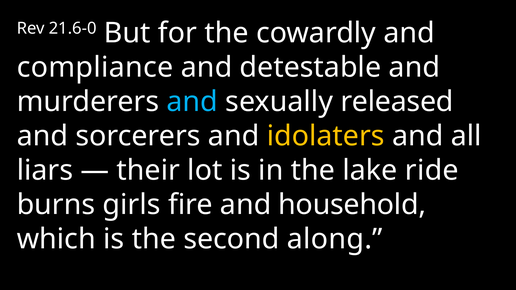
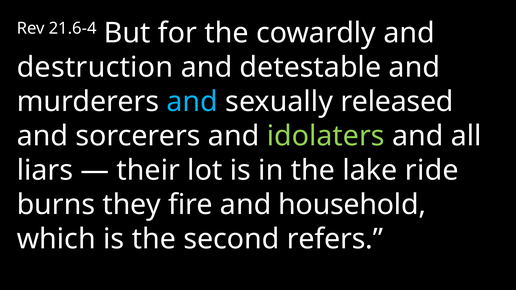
21.6-0: 21.6-0 -> 21.6-4
compliance: compliance -> destruction
idolaters colour: yellow -> light green
girls: girls -> they
along: along -> refers
